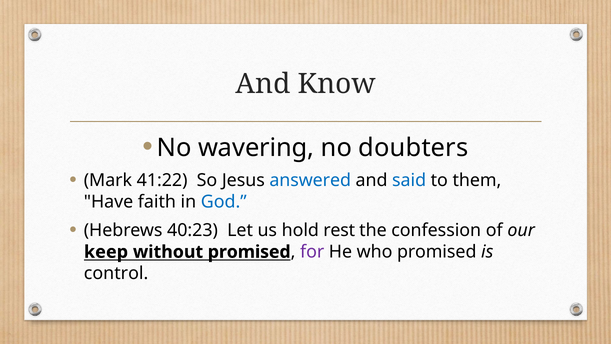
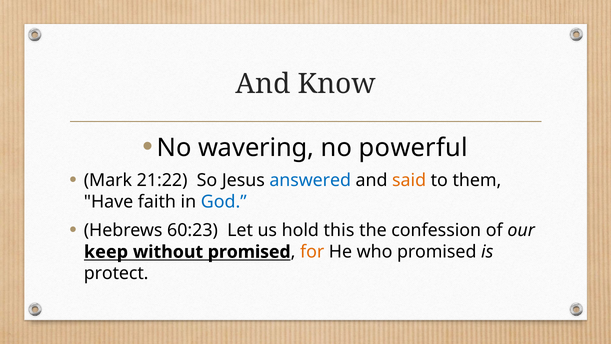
doubters: doubters -> powerful
41:22: 41:22 -> 21:22
said colour: blue -> orange
40:23: 40:23 -> 60:23
rest: rest -> this
for colour: purple -> orange
control: control -> protect
